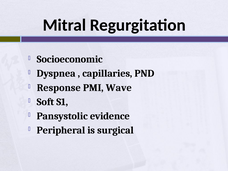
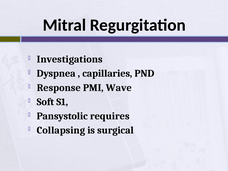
Socioeconomic: Socioeconomic -> Investigations
evidence: evidence -> requires
Peripheral: Peripheral -> Collapsing
